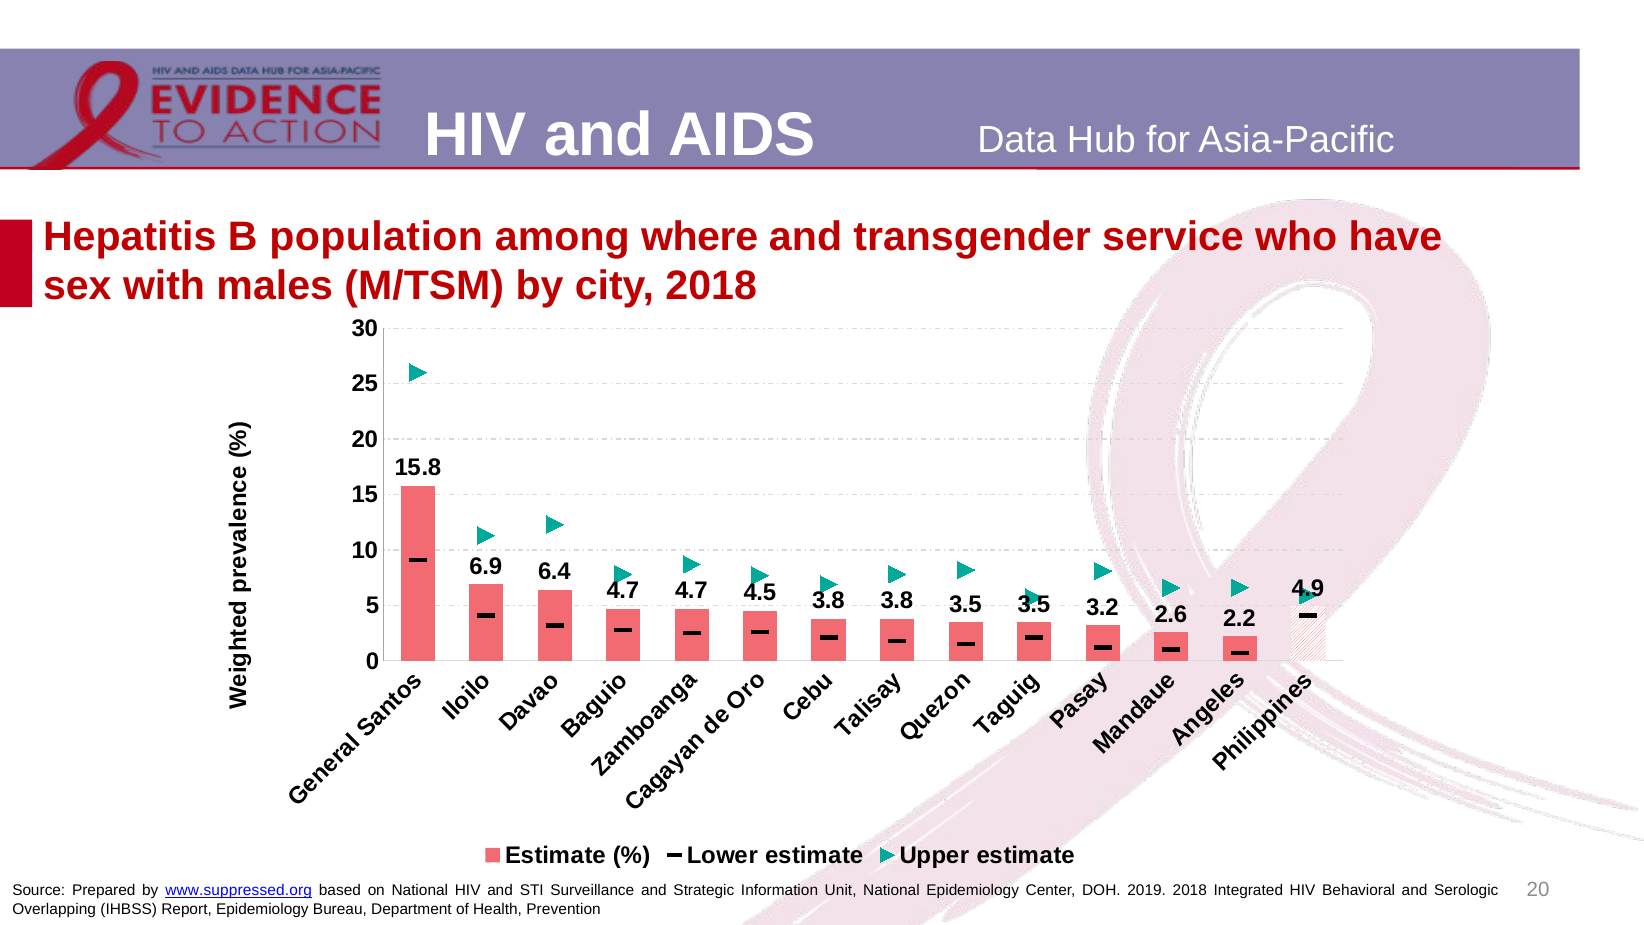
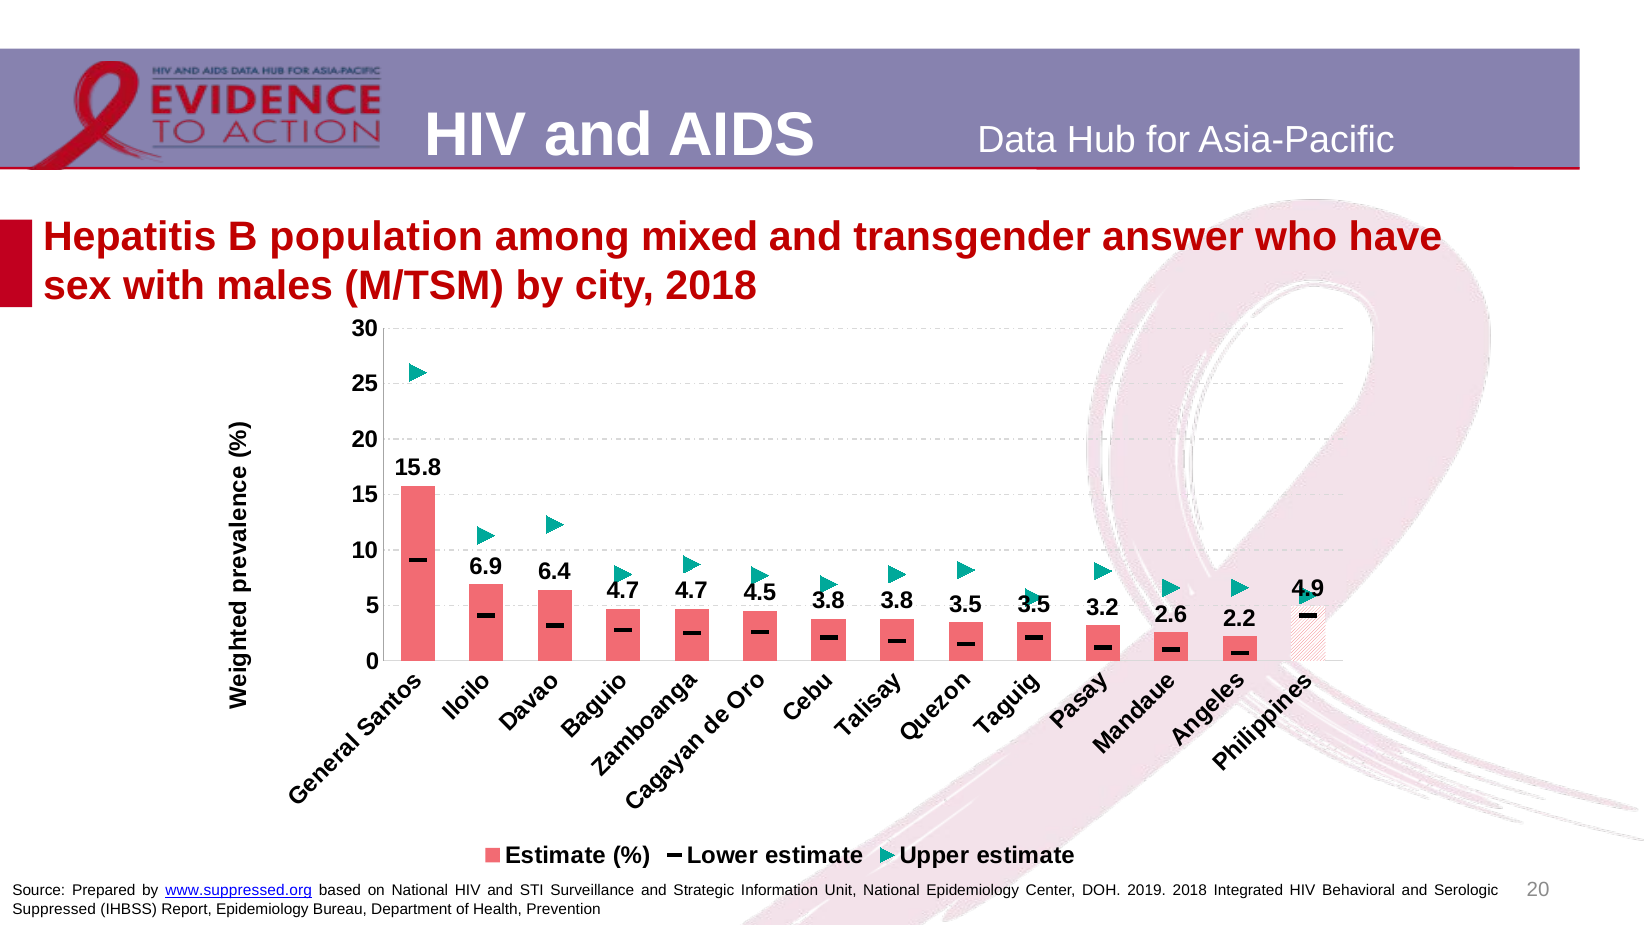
where: where -> mixed
service: service -> answer
Overlapping: Overlapping -> Suppressed
